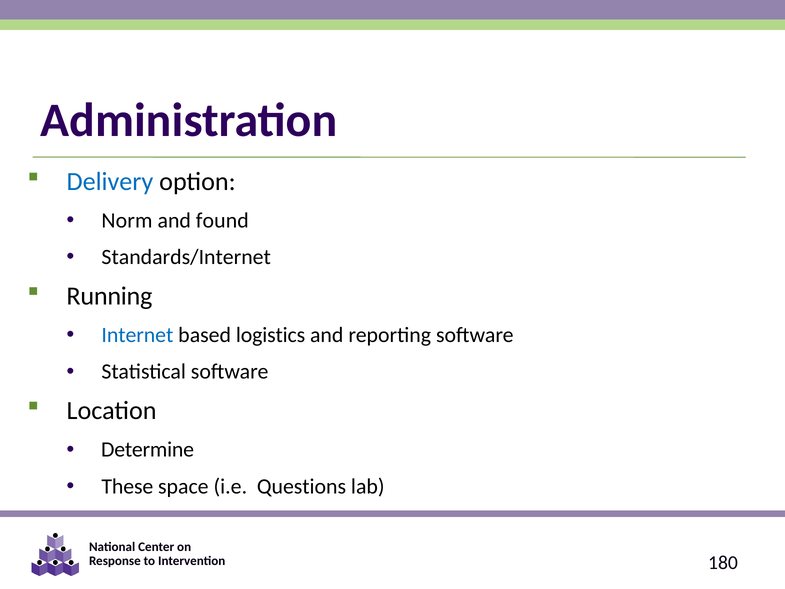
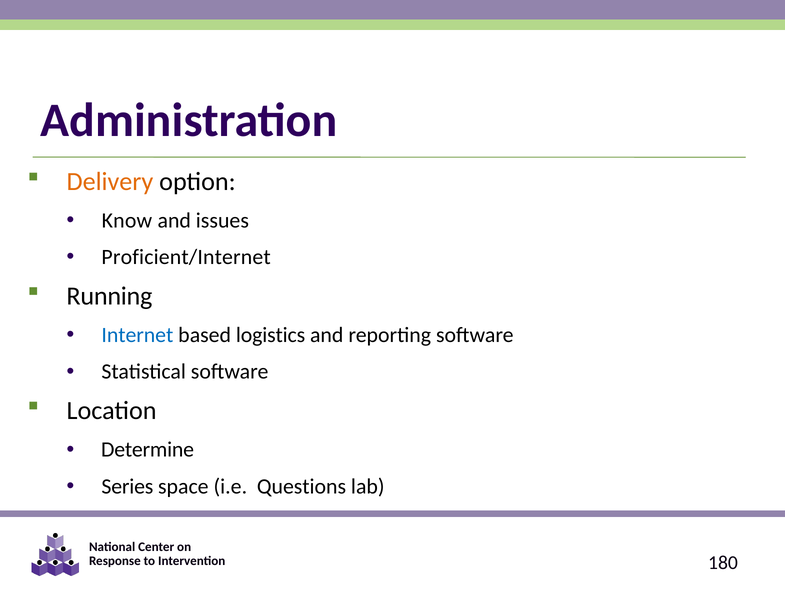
Delivery colour: blue -> orange
Norm: Norm -> Know
found: found -> issues
Standards/Internet: Standards/Internet -> Proficient/Internet
These: These -> Series
